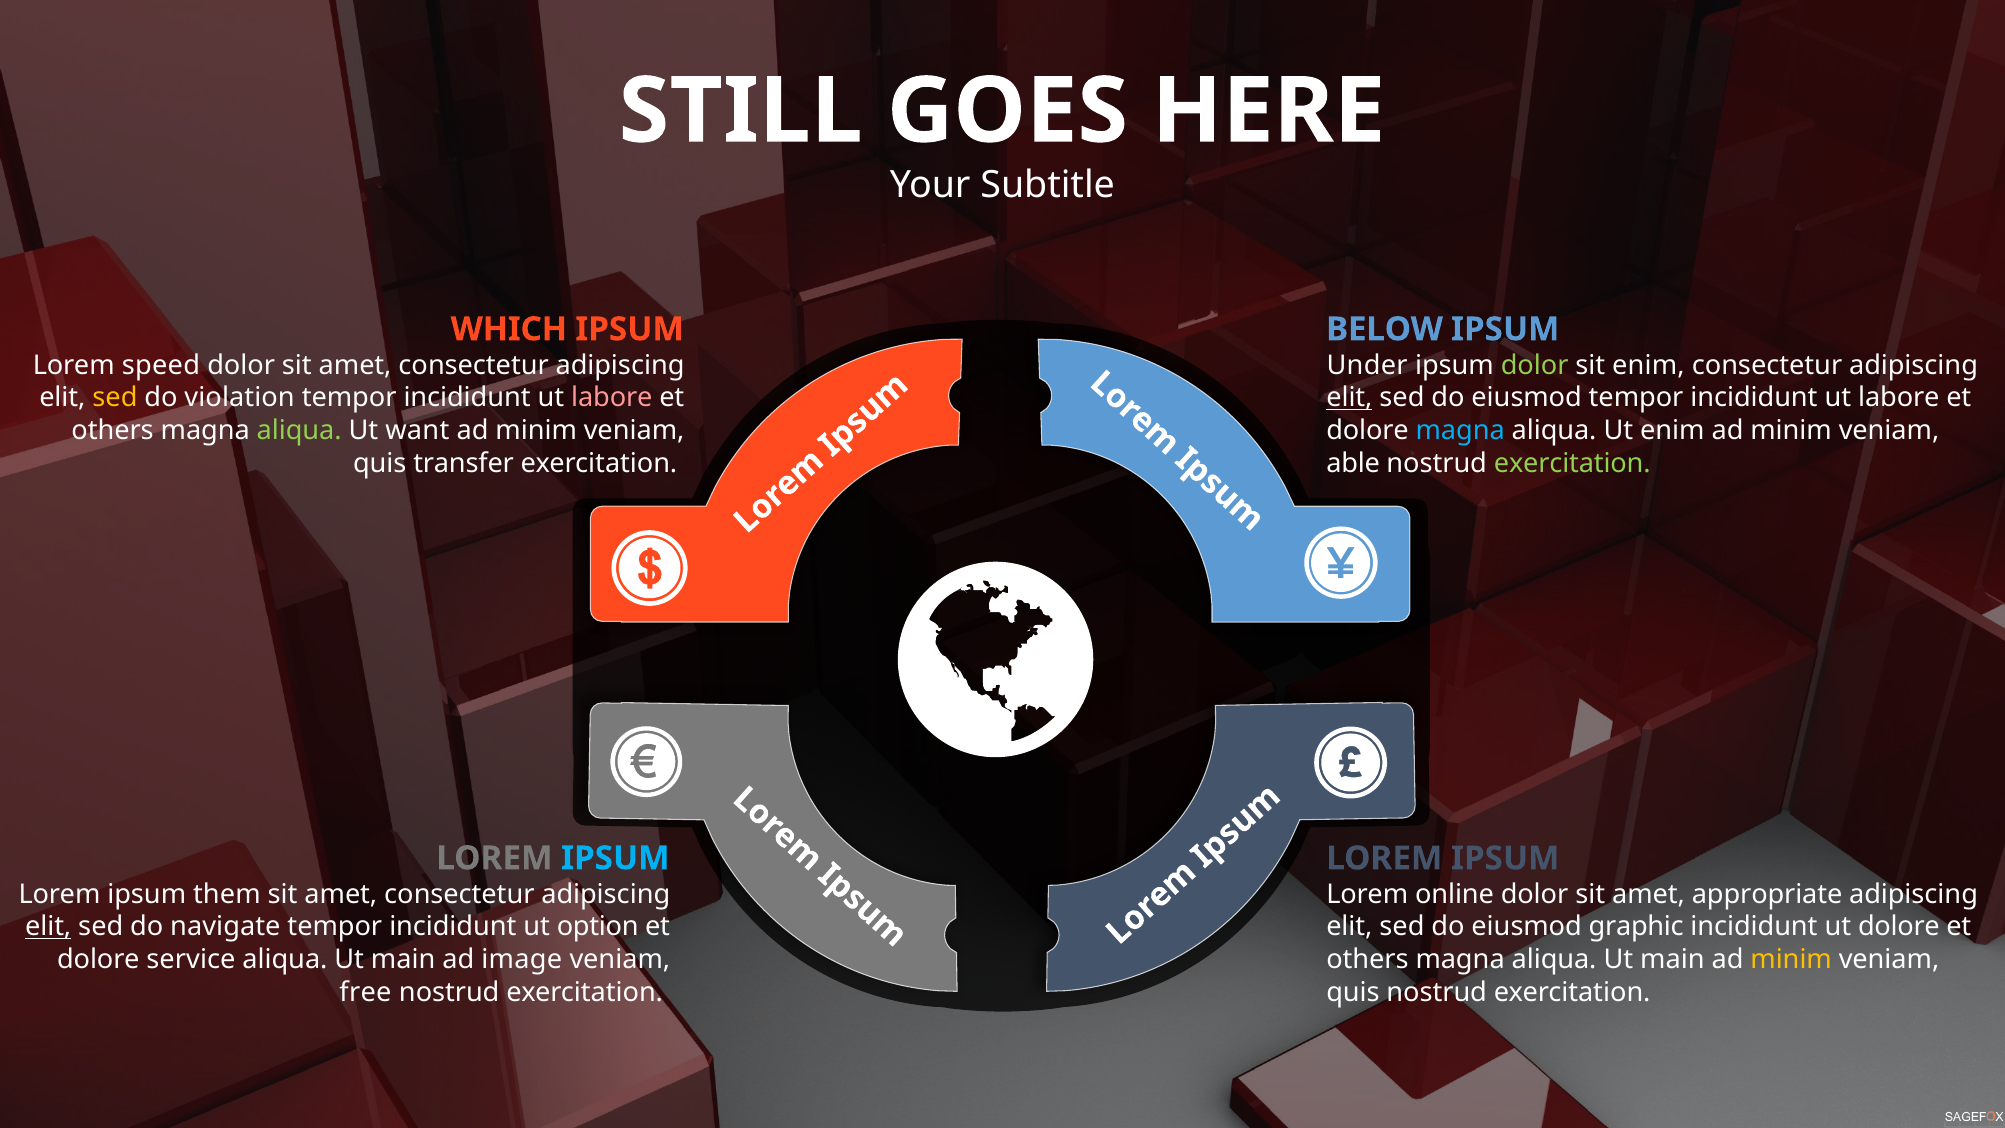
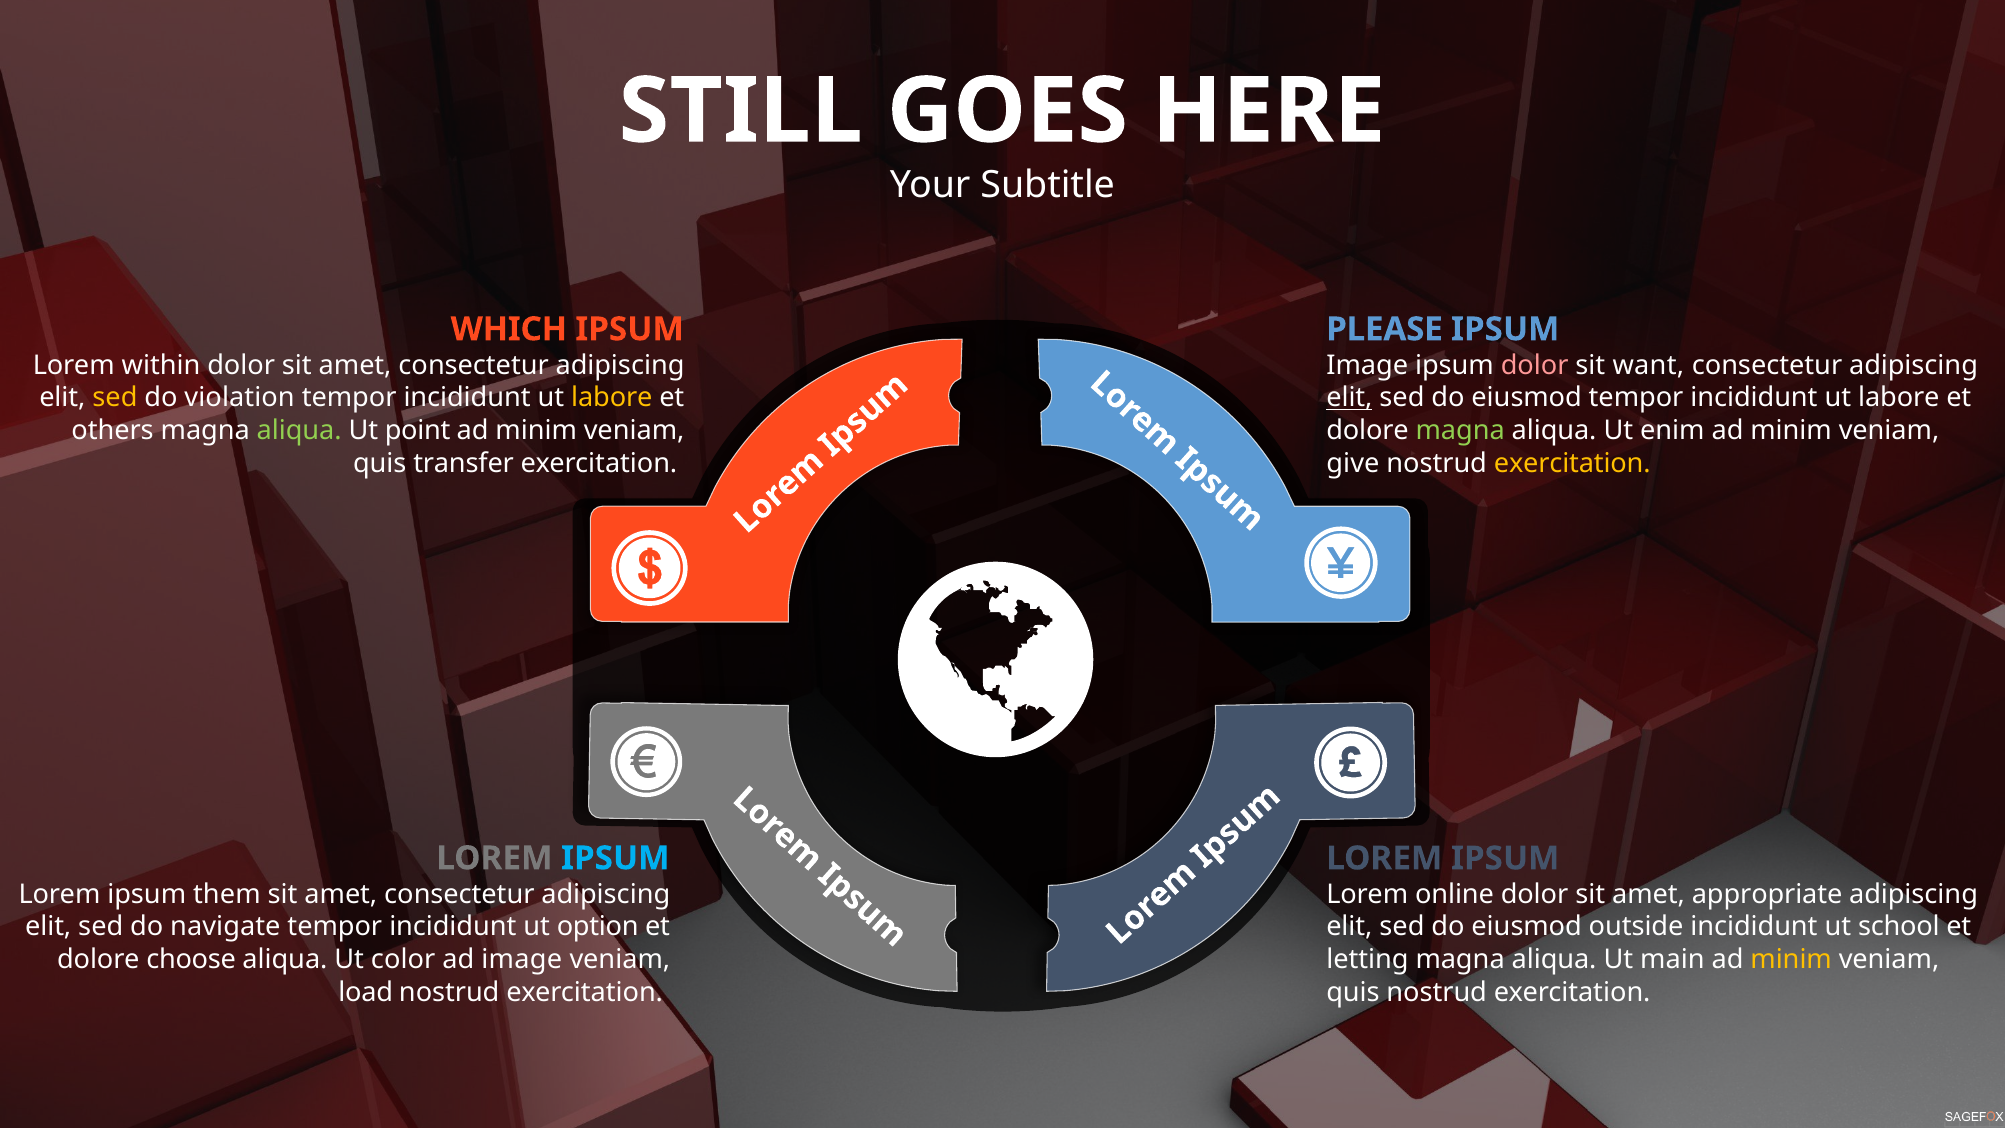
BELOW: BELOW -> PLEASE
speed: speed -> within
Under at (1367, 365): Under -> Image
dolor at (1535, 365) colour: light green -> pink
sit enim: enim -> want
labore at (612, 398) colour: pink -> yellow
want: want -> point
magna at (1460, 430) colour: light blue -> light green
able: able -> give
exercitation at (1572, 463) colour: light green -> yellow
elit at (48, 927) underline: present -> none
graphic: graphic -> outside
ut dolore: dolore -> school
service: service -> choose
main at (403, 959): main -> color
others at (1367, 959): others -> letting
free: free -> load
